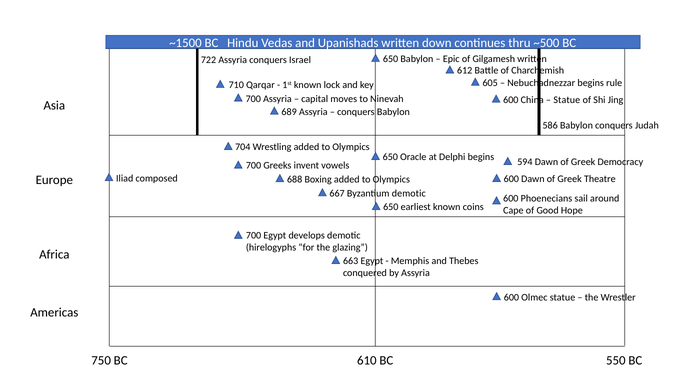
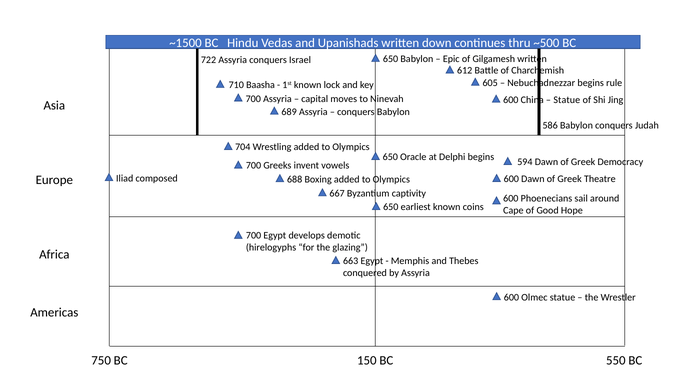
Qarqar: Qarqar -> Baasha
Byzantium demotic: demotic -> captivity
610: 610 -> 150
